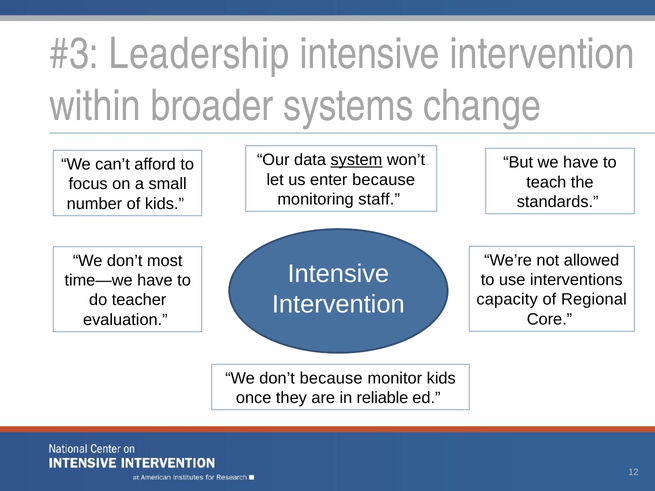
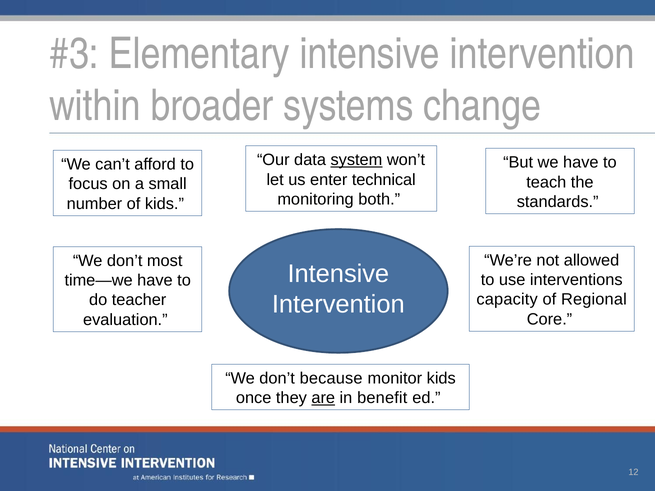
Leadership: Leadership -> Elementary
enter because: because -> technical
staff: staff -> both
are underline: none -> present
reliable: reliable -> benefit
